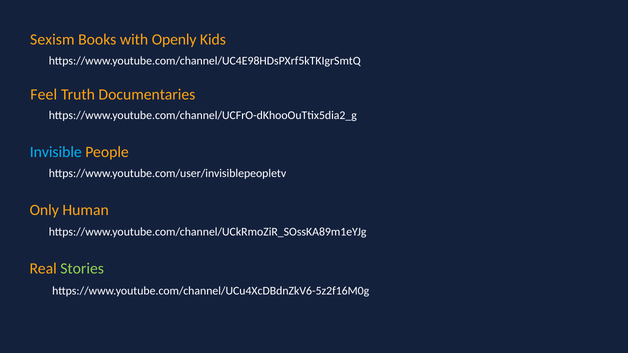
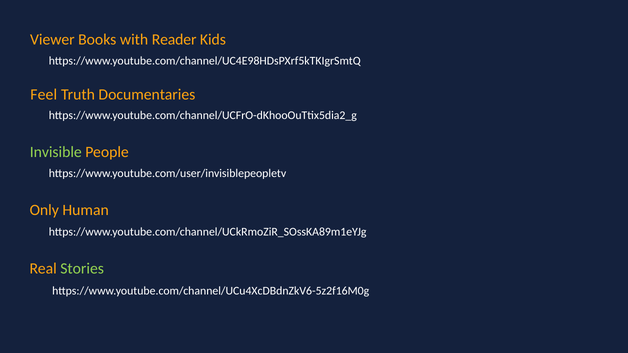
Sexism: Sexism -> Viewer
Openly: Openly -> Reader
Invisible colour: light blue -> light green
